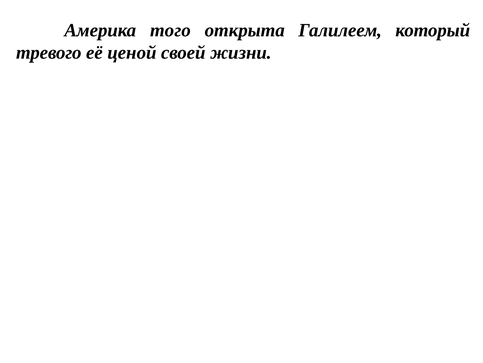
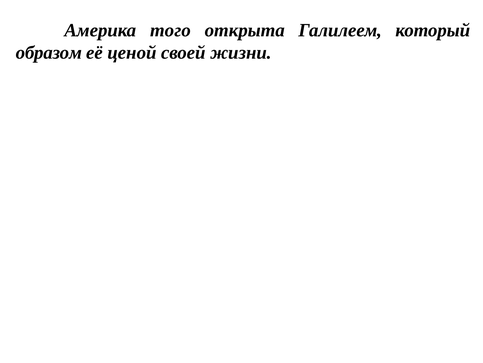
тревого: тревого -> образом
